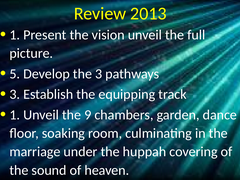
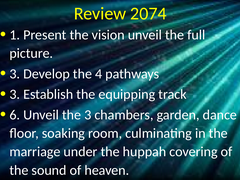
2013: 2013 -> 2074
5 at (15, 74): 5 -> 3
the 3: 3 -> 4
1 at (15, 115): 1 -> 6
the 9: 9 -> 3
